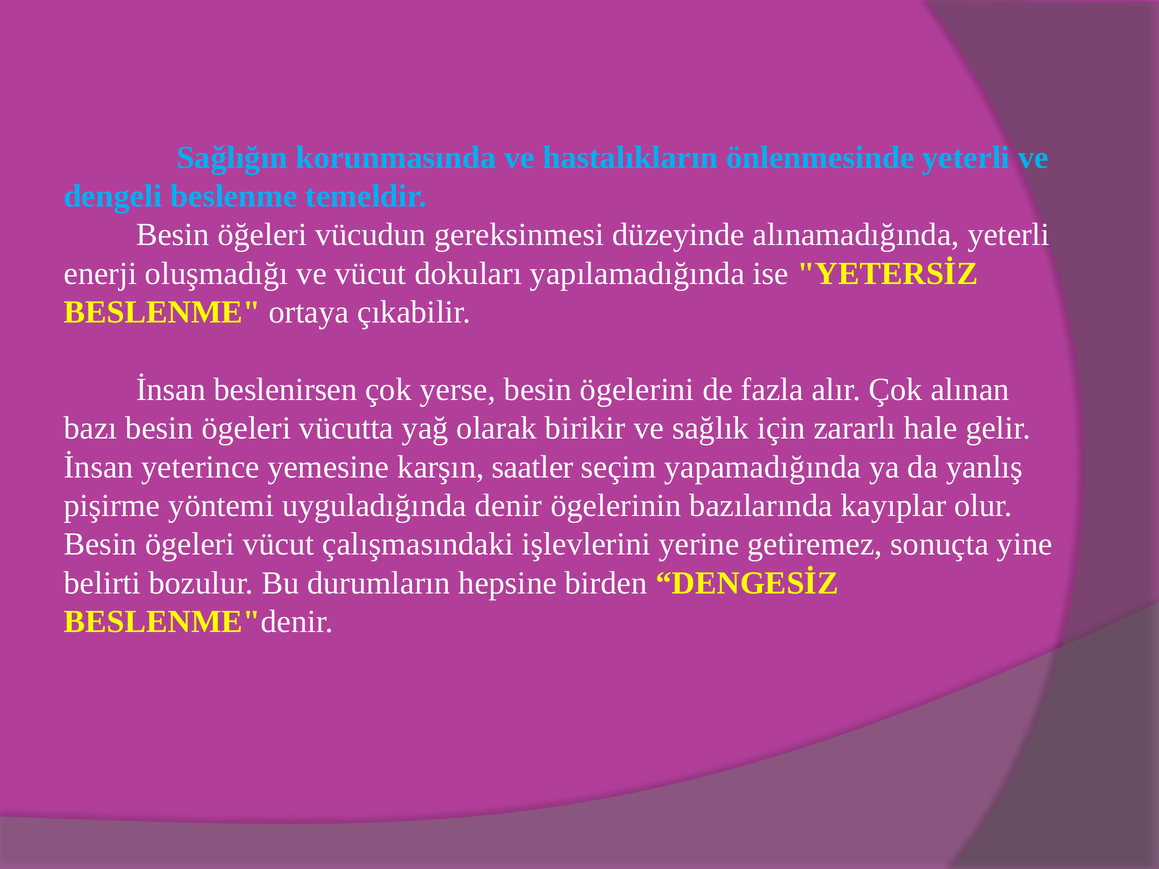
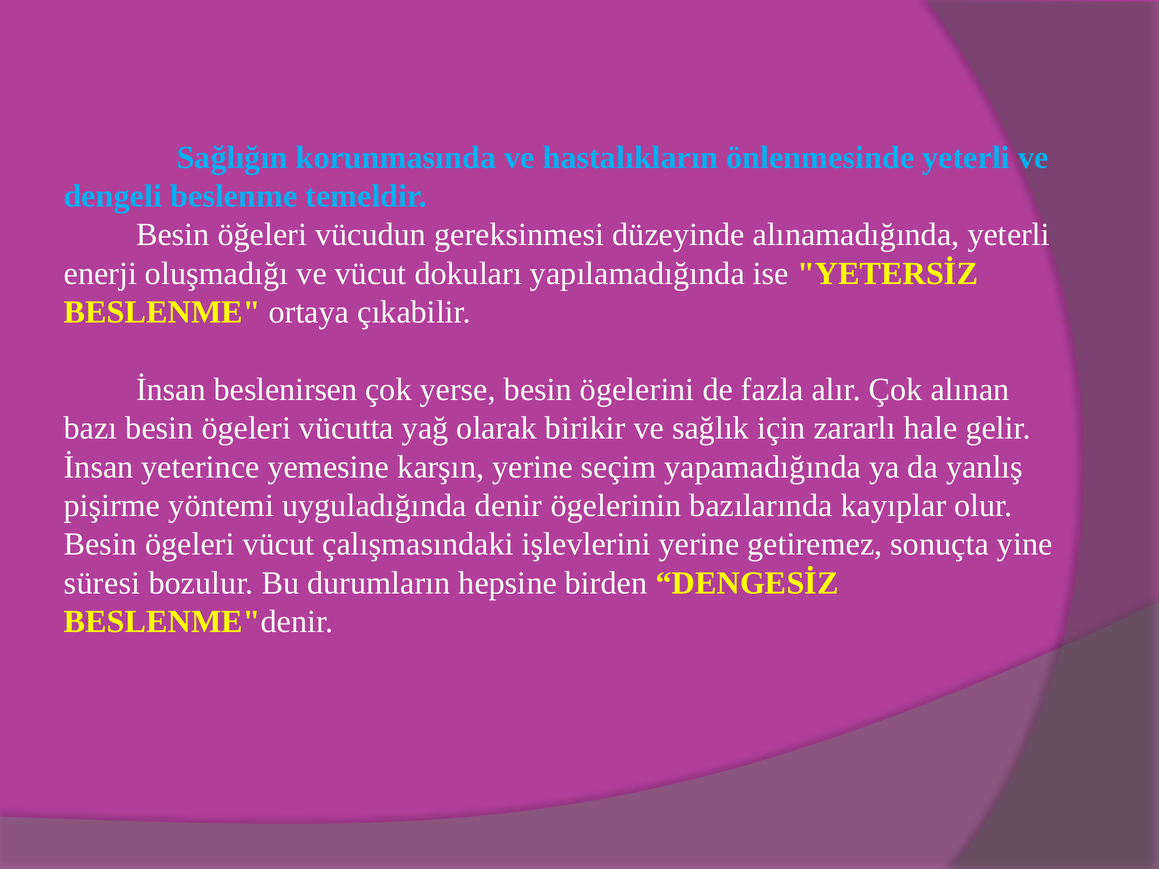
karşın saatler: saatler -> yerine
belirti: belirti -> süresi
